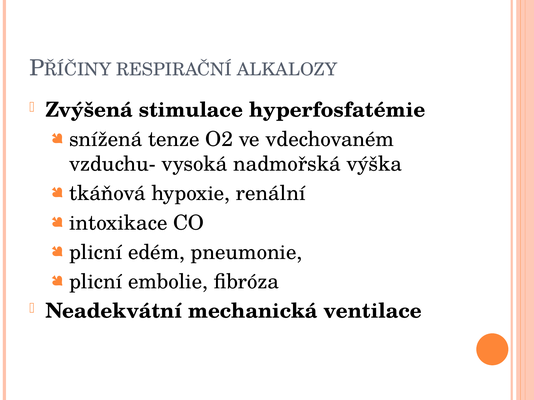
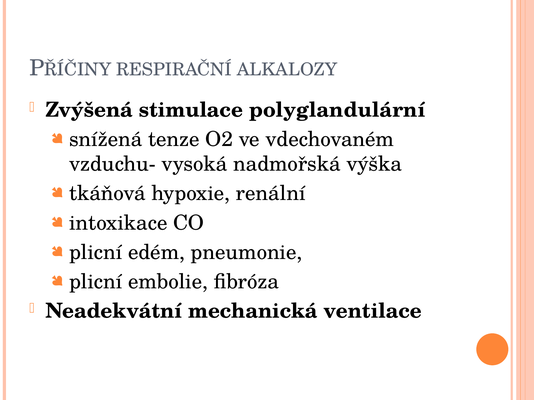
hyperfosfatémie: hyperfosfatémie -> polyglandulární
